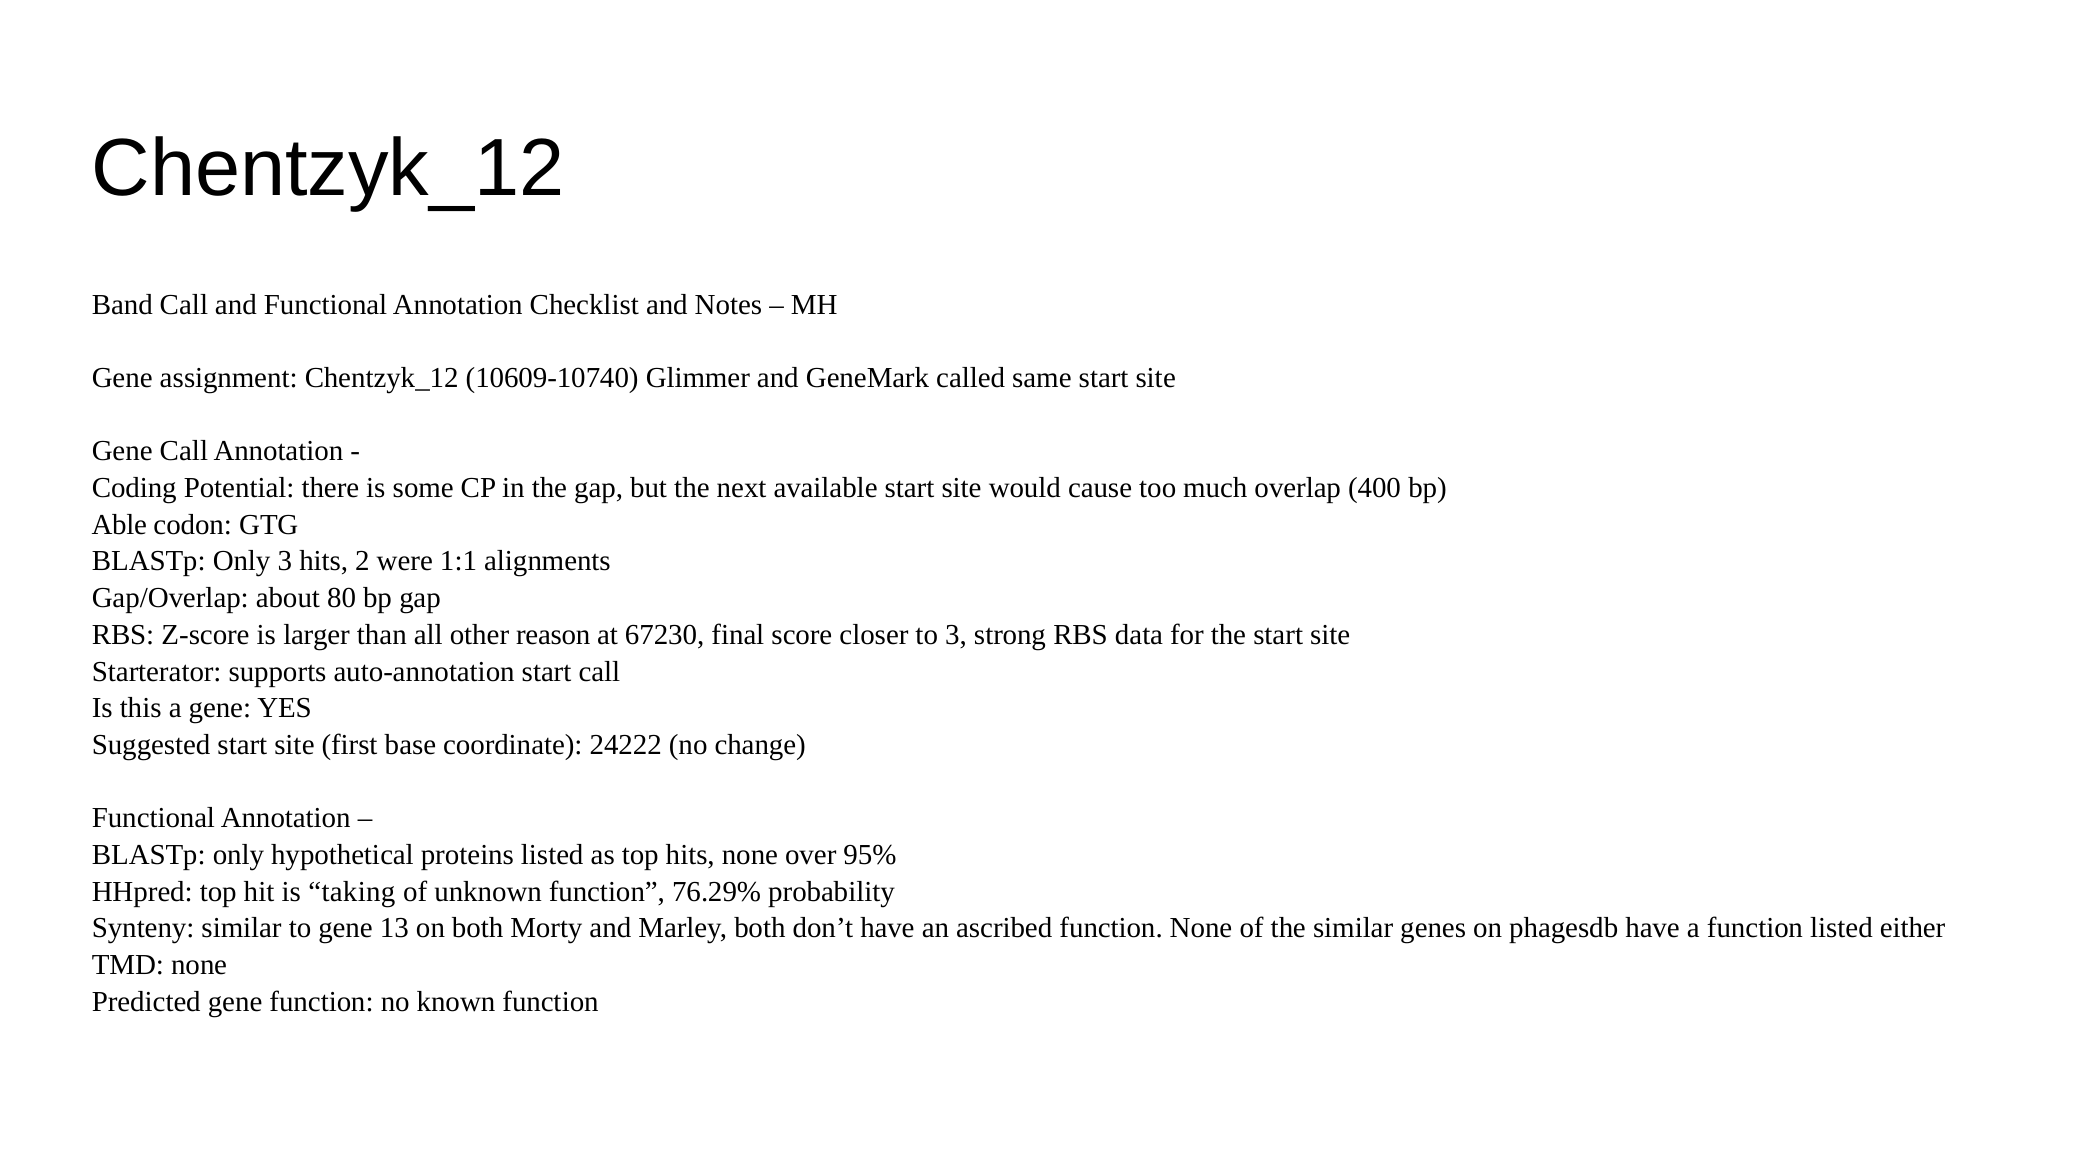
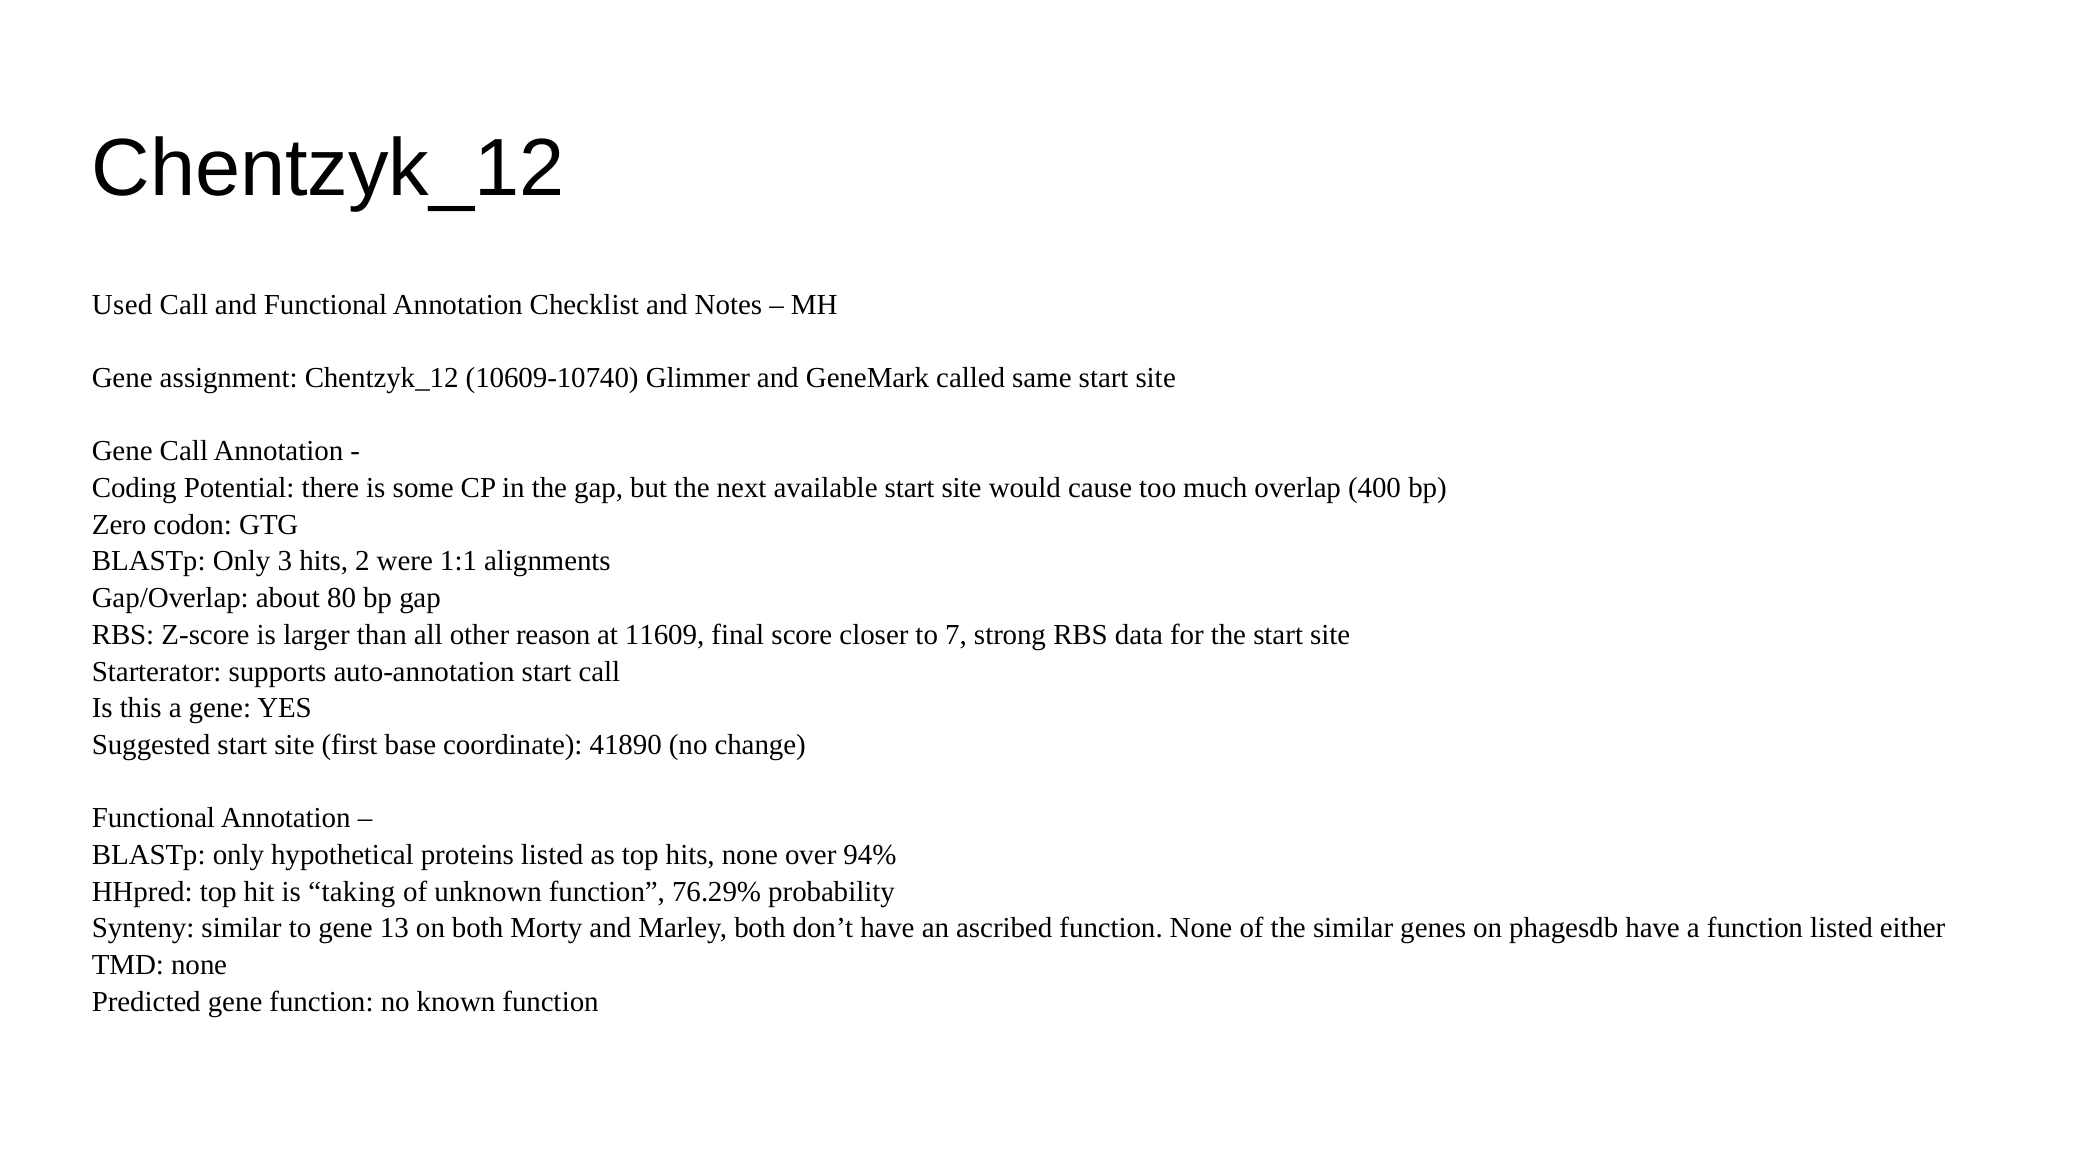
Band: Band -> Used
Able: Able -> Zero
67230: 67230 -> 11609
to 3: 3 -> 7
24222: 24222 -> 41890
95%: 95% -> 94%
